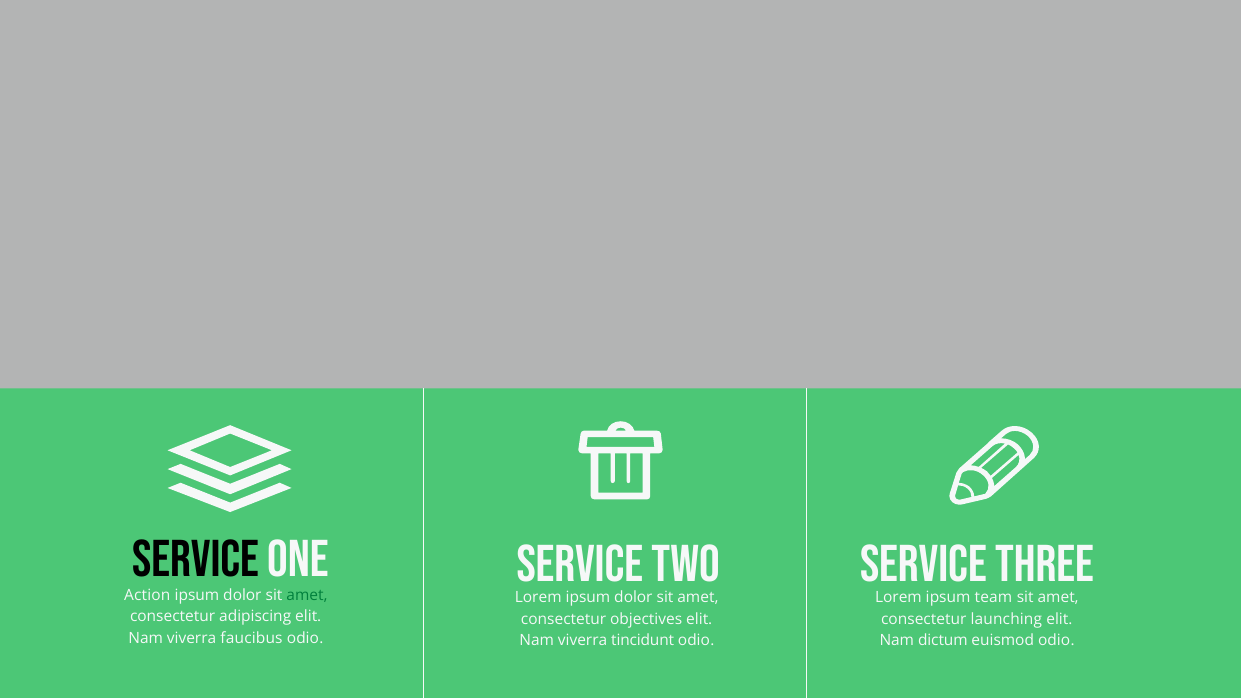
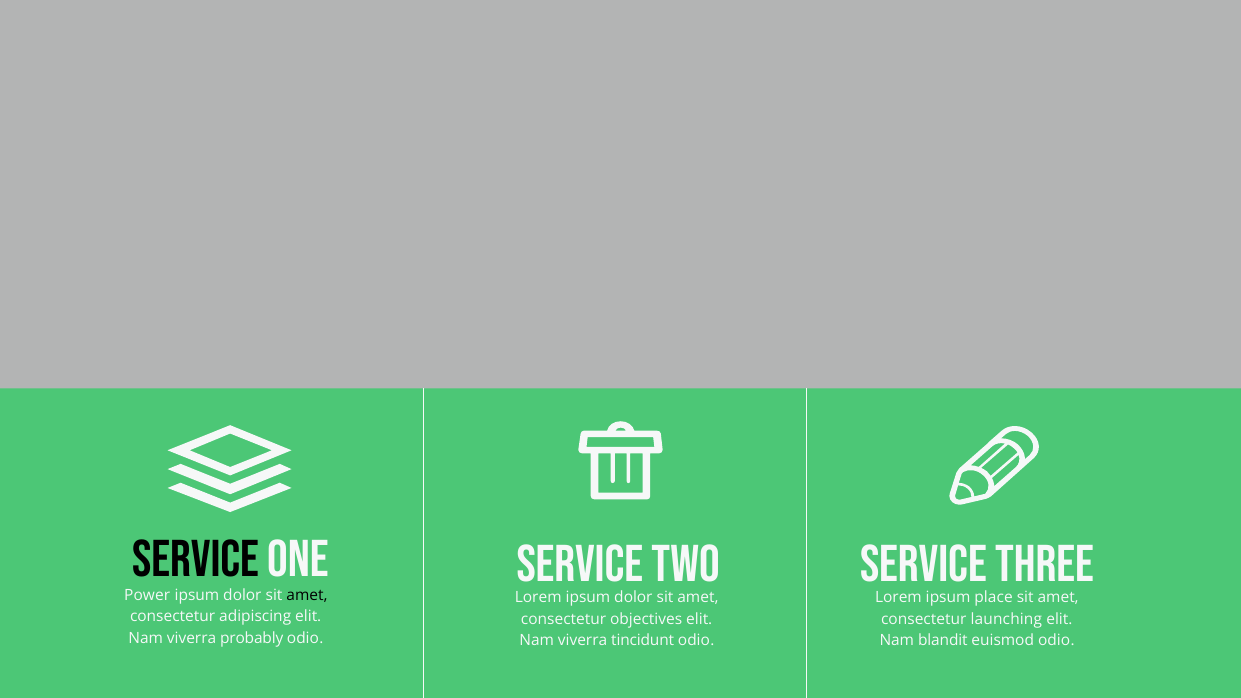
Action: Action -> Power
amet at (307, 595) colour: green -> black
team: team -> place
faucibus: faucibus -> probably
dictum: dictum -> blandit
